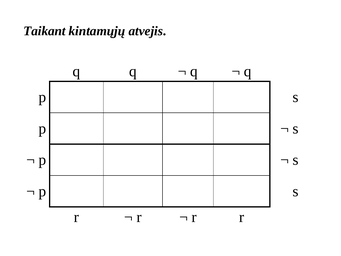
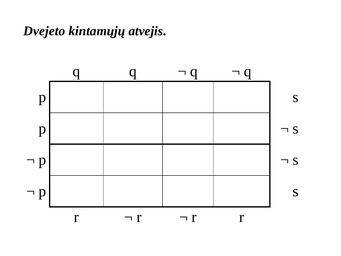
Taikant: Taikant -> Dvejeto
